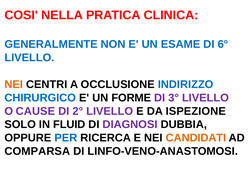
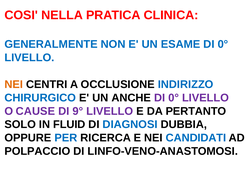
ESAME DI 6°: 6° -> 0°
FORME: FORME -> ANCHE
3° at (174, 97): 3° -> 0°
2°: 2° -> 9°
ISPEZIONE: ISPEZIONE -> PERTANTO
DIAGNOSI colour: purple -> blue
CANDIDATI colour: orange -> blue
COMPARSA: COMPARSA -> POLPACCIO
